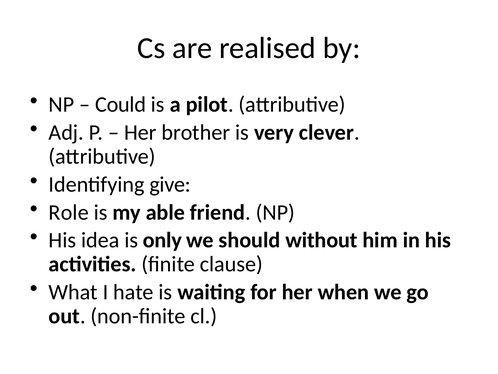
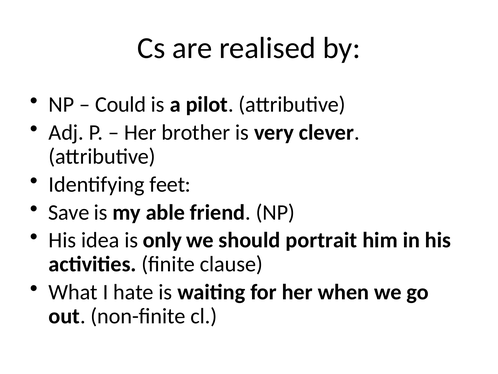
give: give -> feet
Role: Role -> Save
without: without -> portrait
